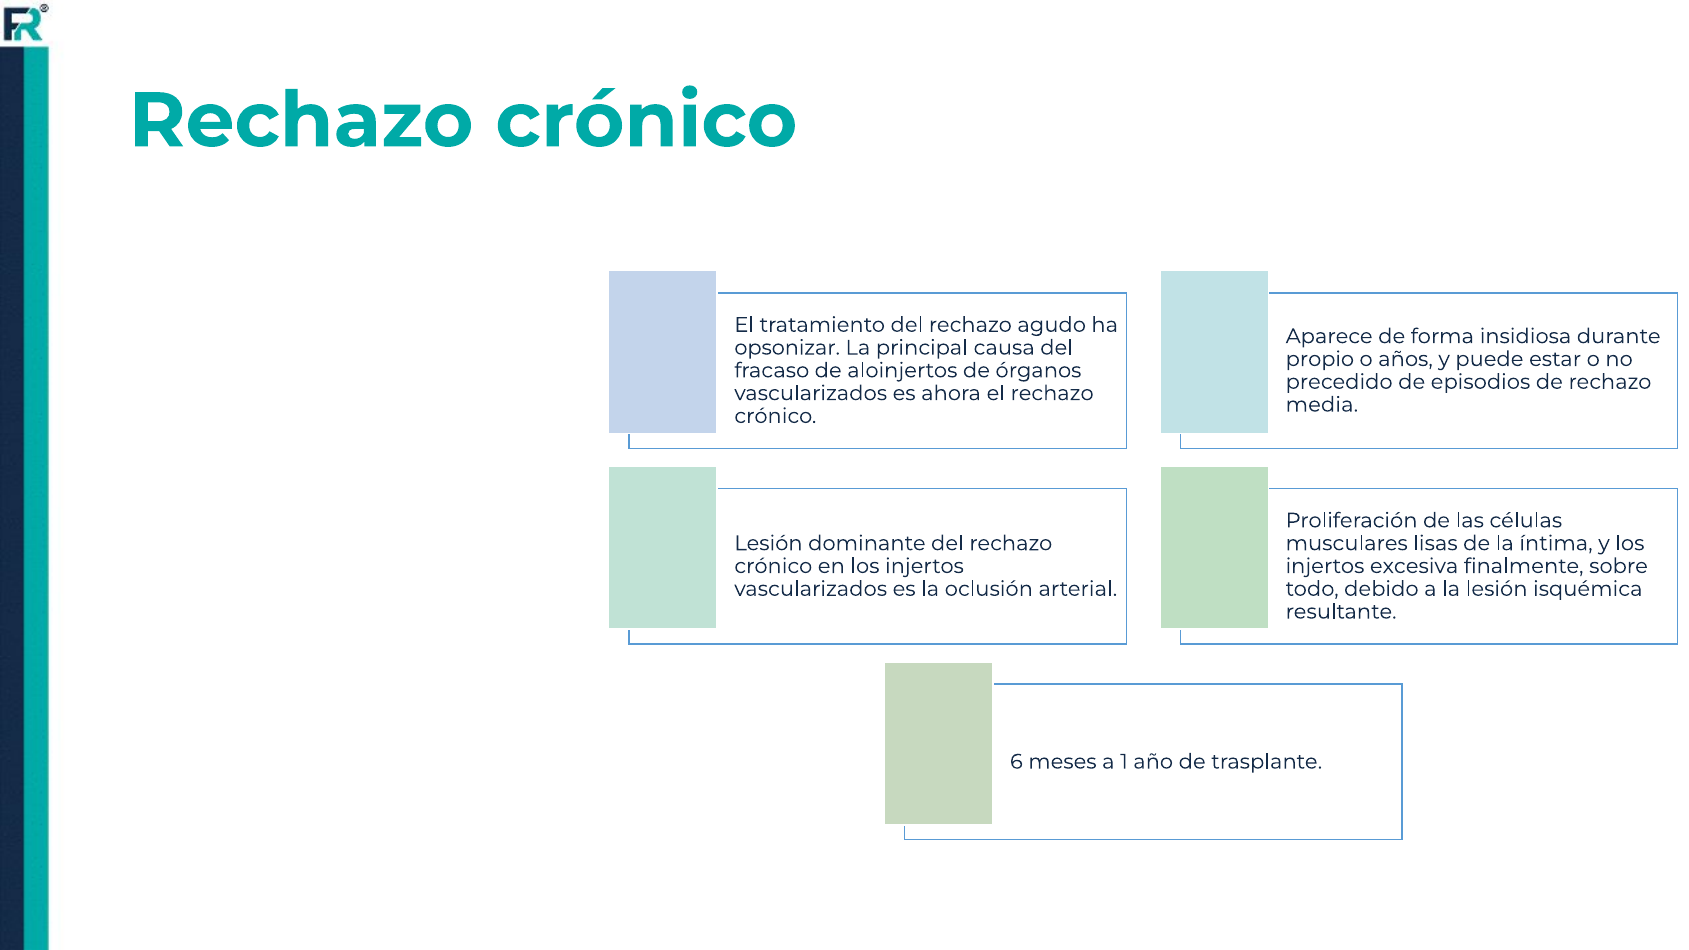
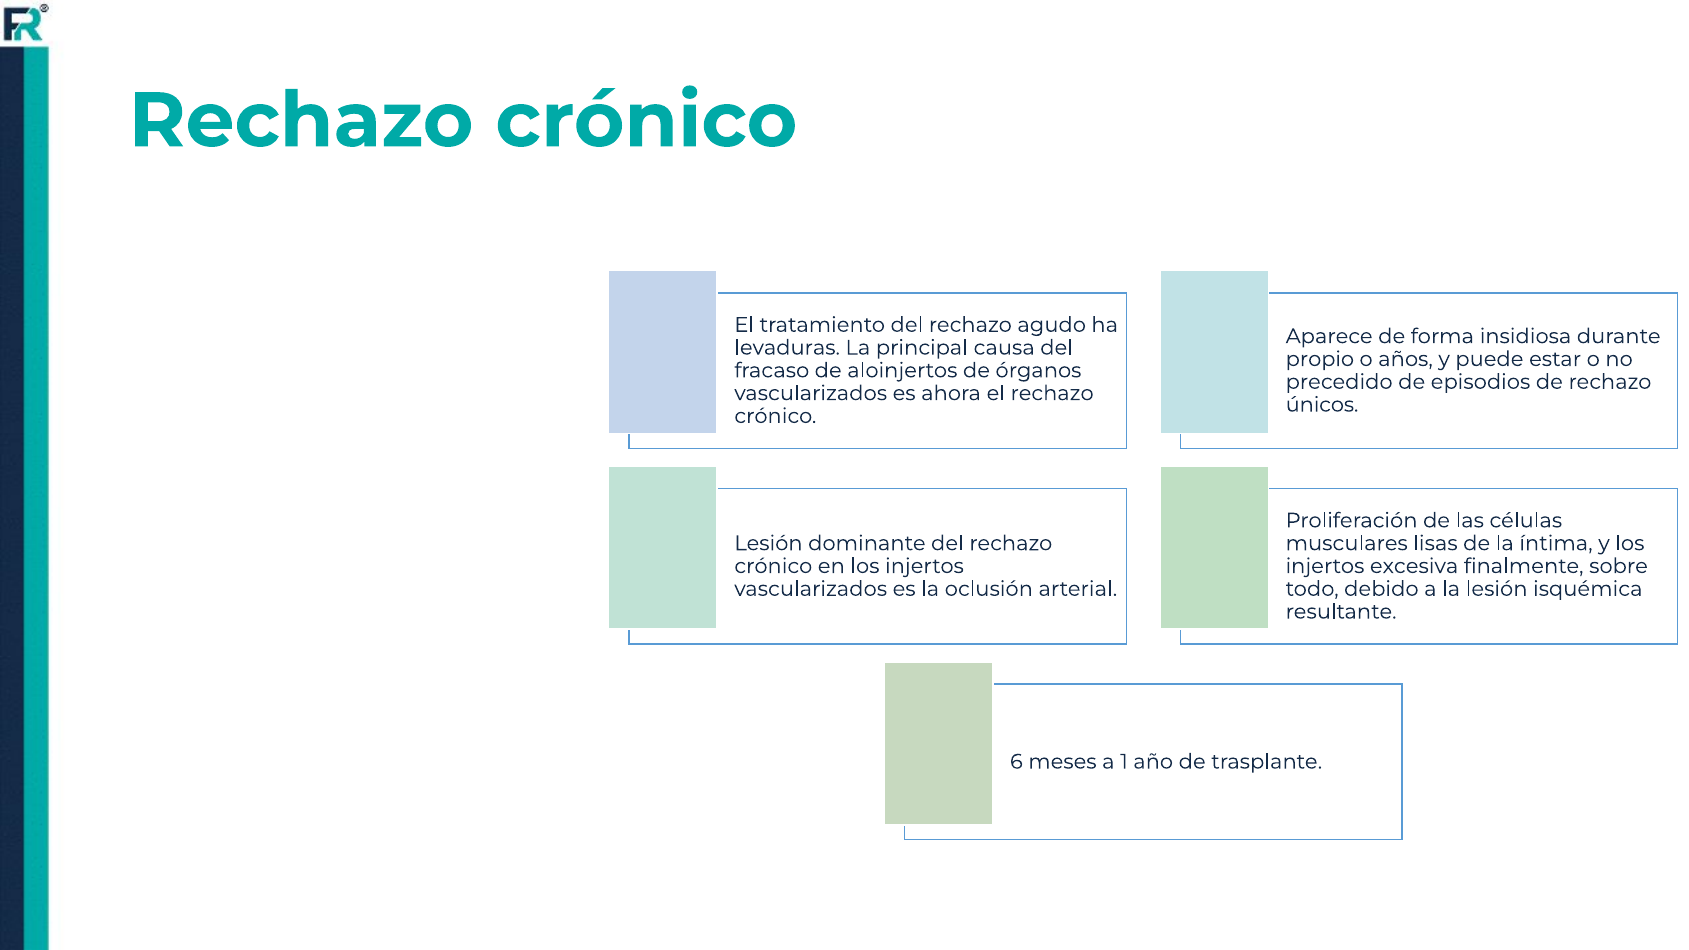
opsonizar: opsonizar -> levaduras
media: media -> únicos
